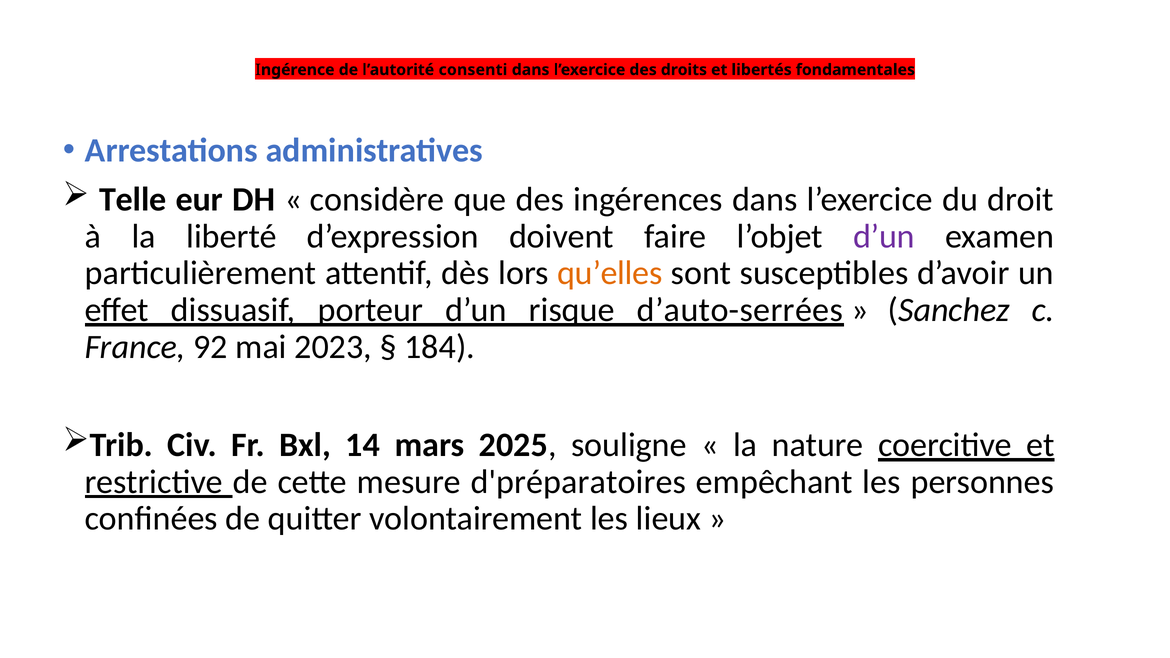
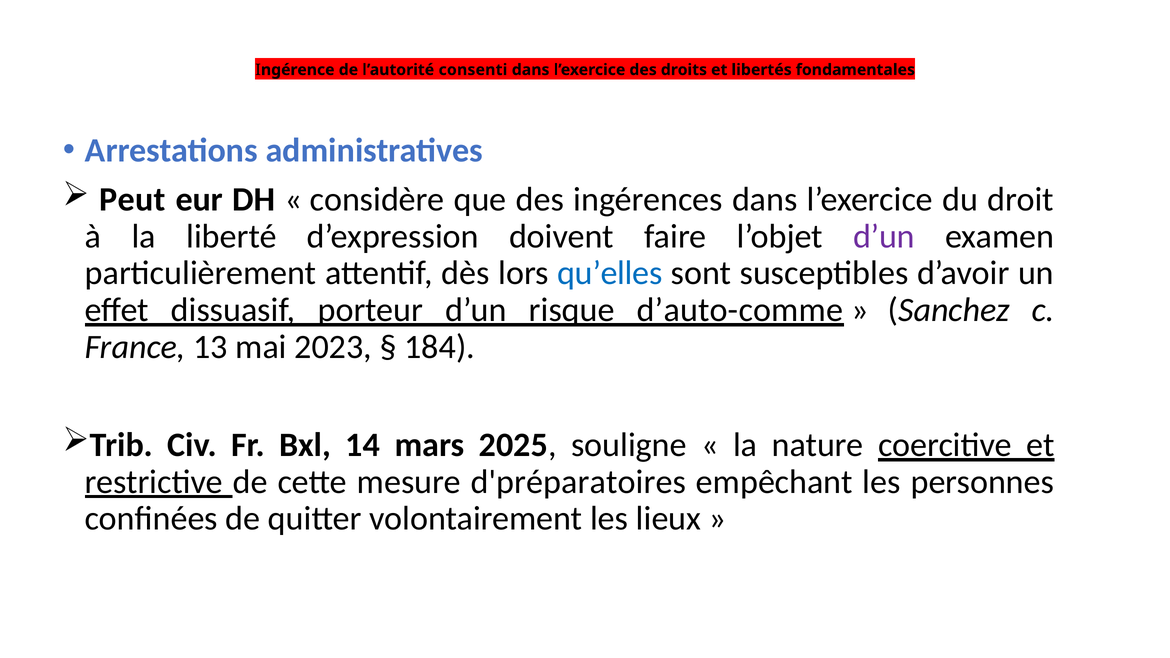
Telle: Telle -> Peut
qu’elles colour: orange -> blue
d’auto-serrées: d’auto-serrées -> d’auto-comme
92: 92 -> 13
